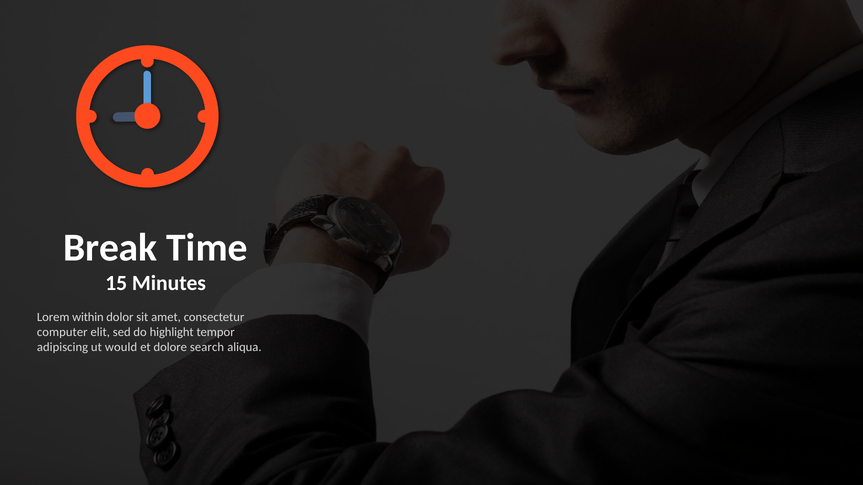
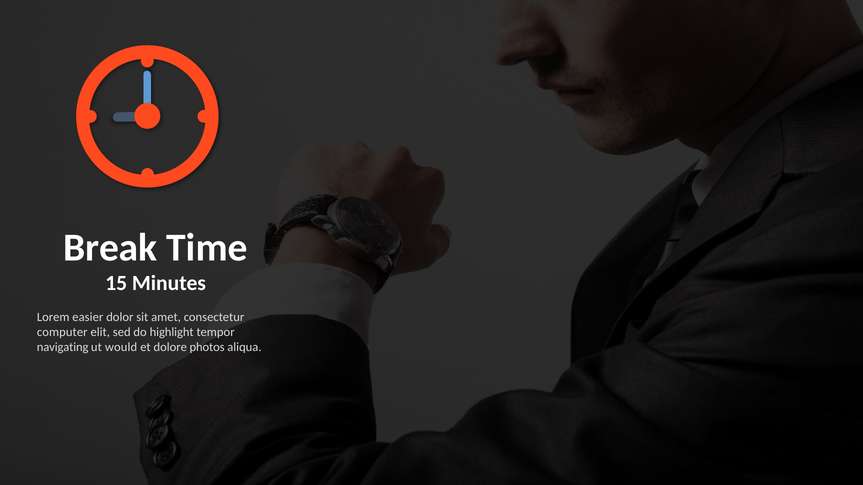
within: within -> easier
adipiscing: adipiscing -> navigating
search: search -> photos
